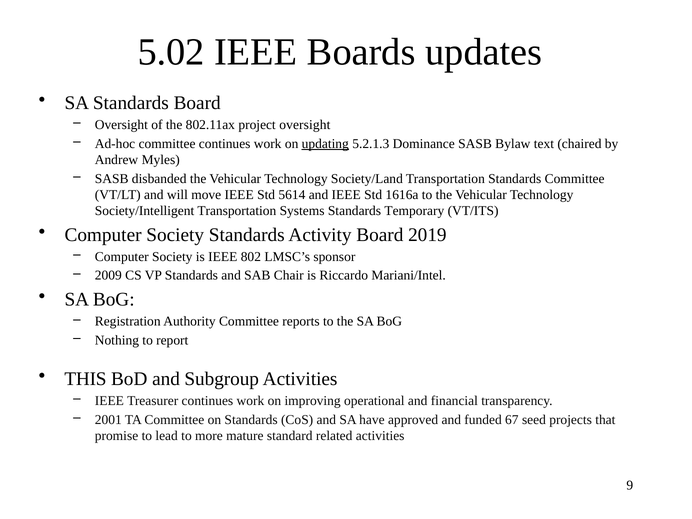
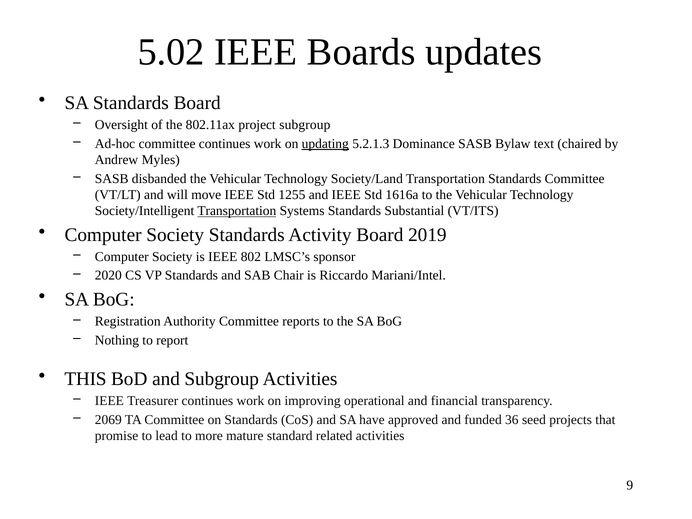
project oversight: oversight -> subgroup
5614: 5614 -> 1255
Transportation at (237, 211) underline: none -> present
Temporary: Temporary -> Substantial
2009: 2009 -> 2020
2001: 2001 -> 2069
67: 67 -> 36
